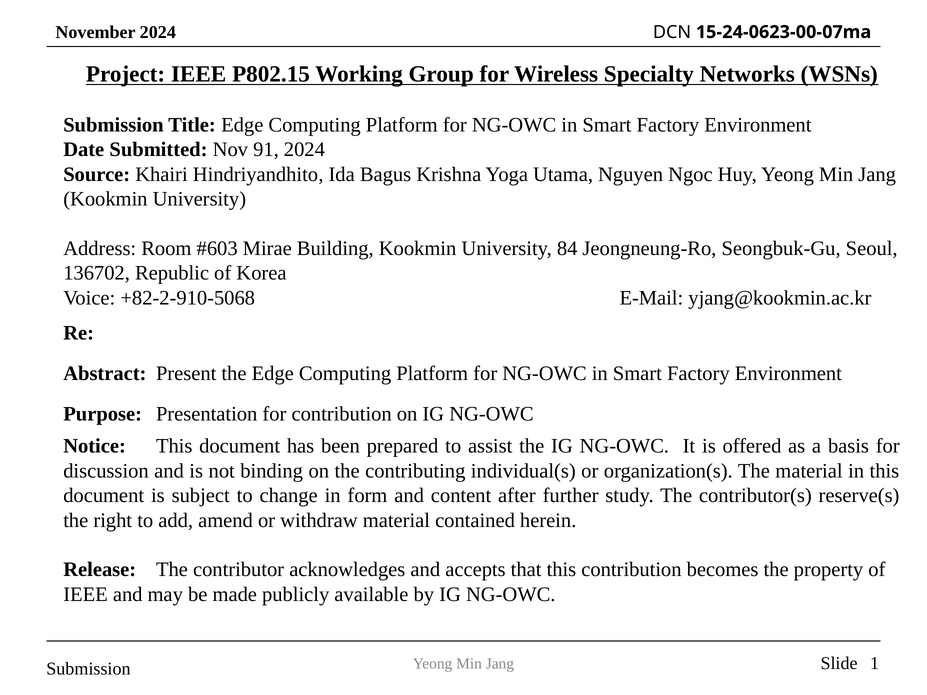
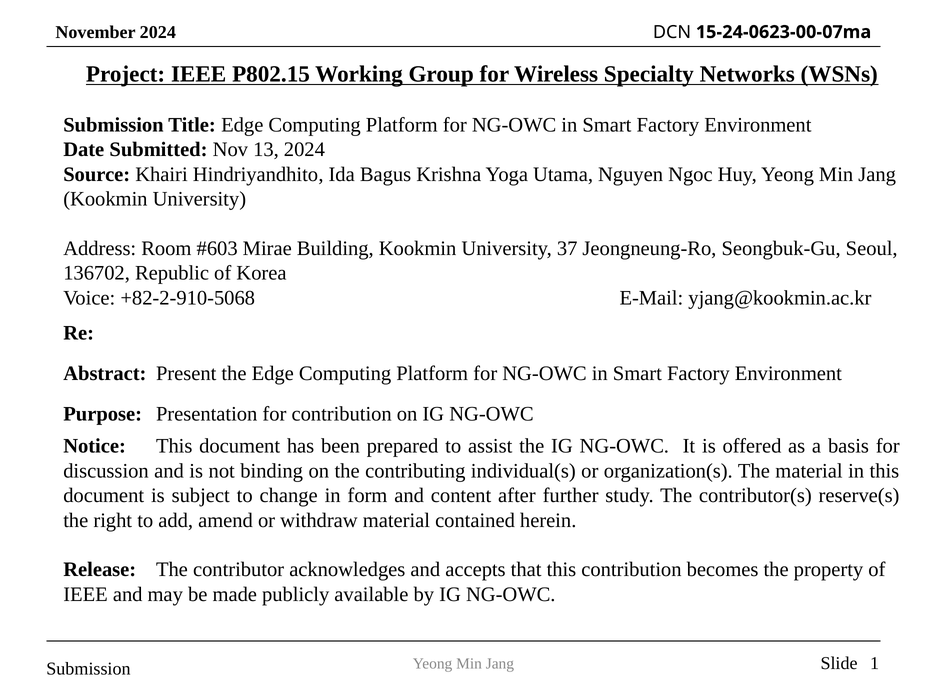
91: 91 -> 13
84: 84 -> 37
